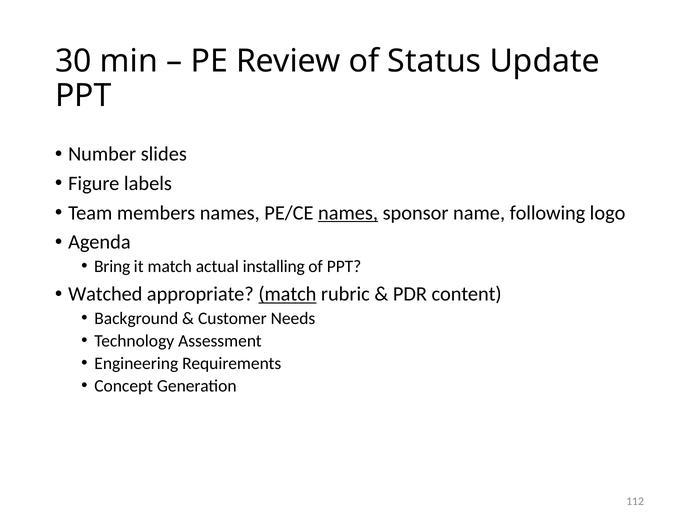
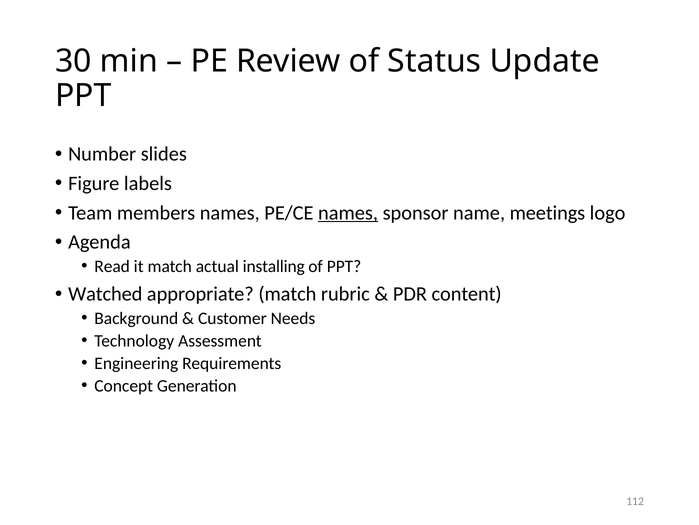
following: following -> meetings
Bring: Bring -> Read
match at (287, 294) underline: present -> none
